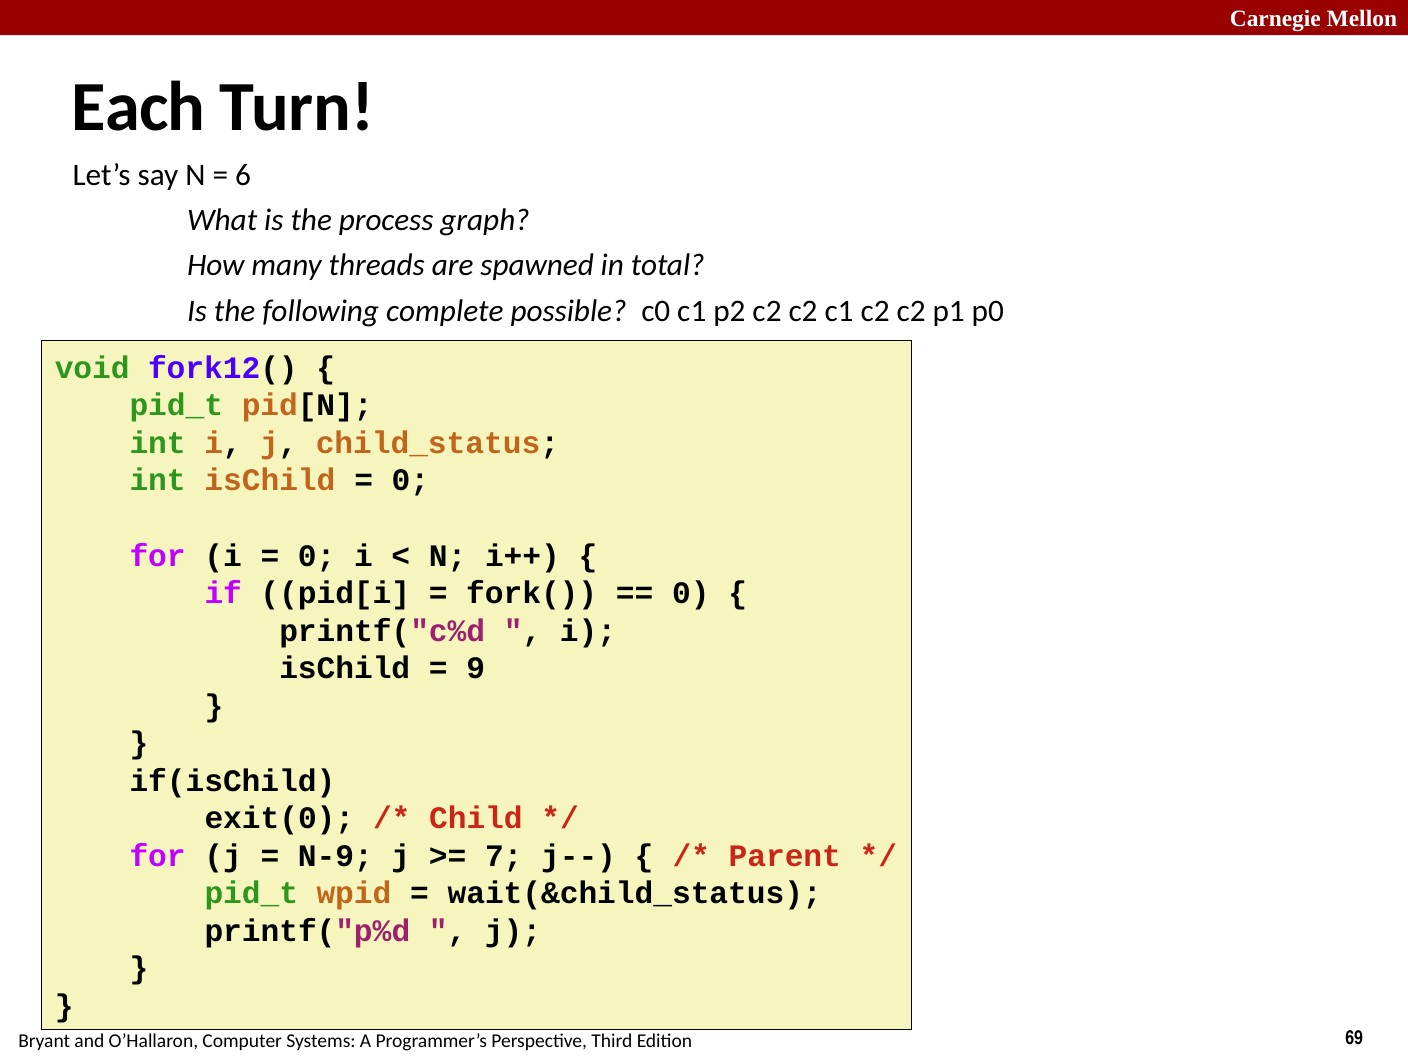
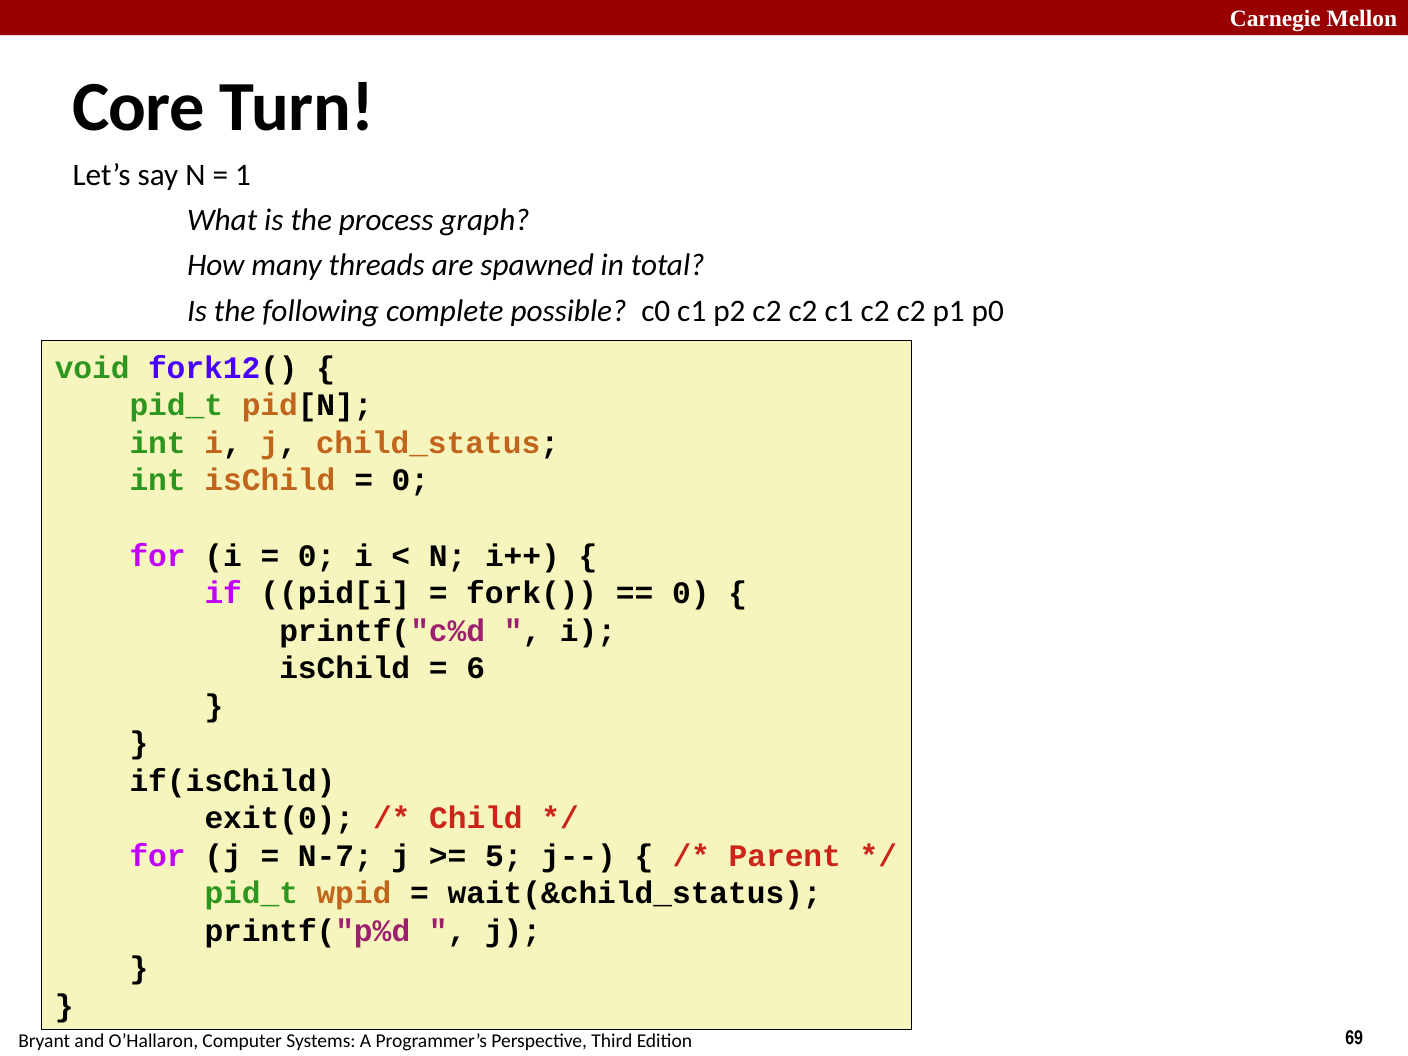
Each: Each -> Core
6: 6 -> 1
9: 9 -> 6
N-9: N-9 -> N-7
7: 7 -> 5
